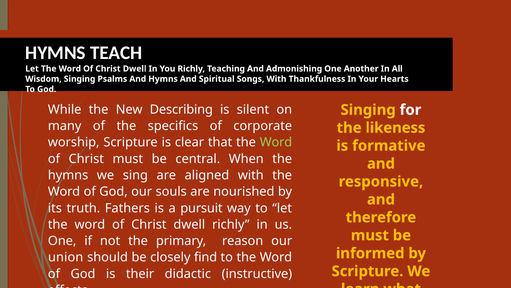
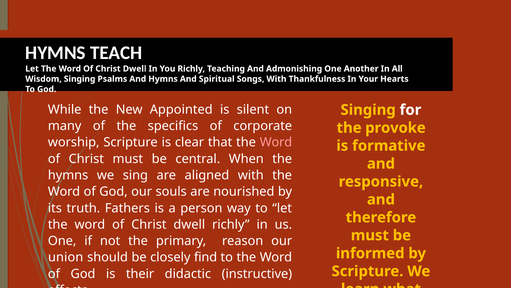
Describing: Describing -> Appointed
likeness: likeness -> provoke
Word at (276, 142) colour: light green -> pink
pursuit: pursuit -> person
